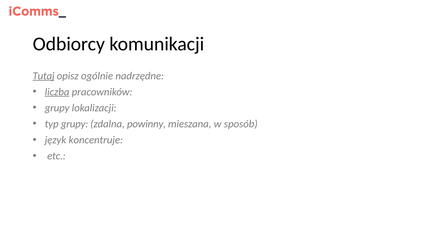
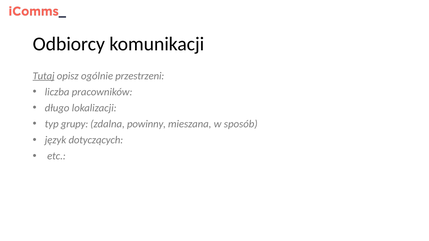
nadrzędne: nadrzędne -> przestrzeni
liczba underline: present -> none
grupy at (57, 108): grupy -> długo
koncentruje: koncentruje -> dotyczących
